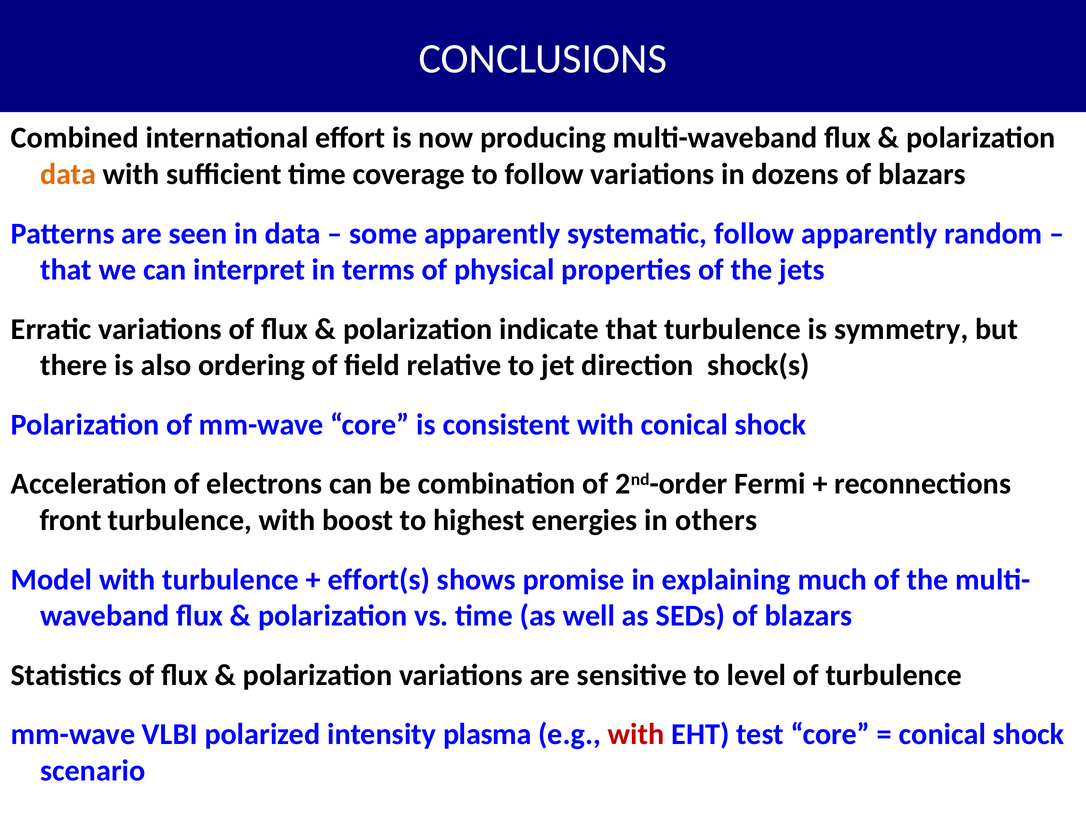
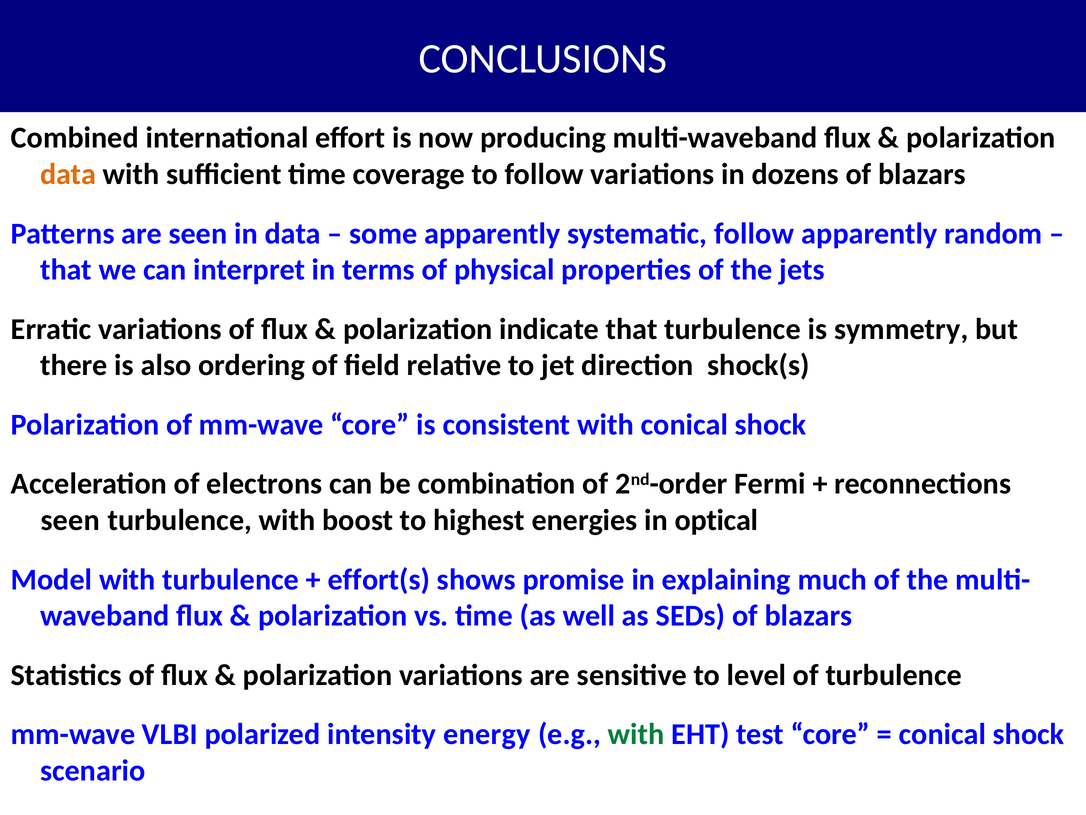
front at (71, 520): front -> seen
others: others -> optical
plasma: plasma -> energy
with at (636, 734) colour: red -> green
